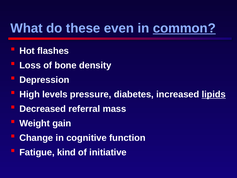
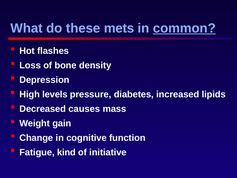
even: even -> mets
lipids underline: present -> none
referral: referral -> causes
